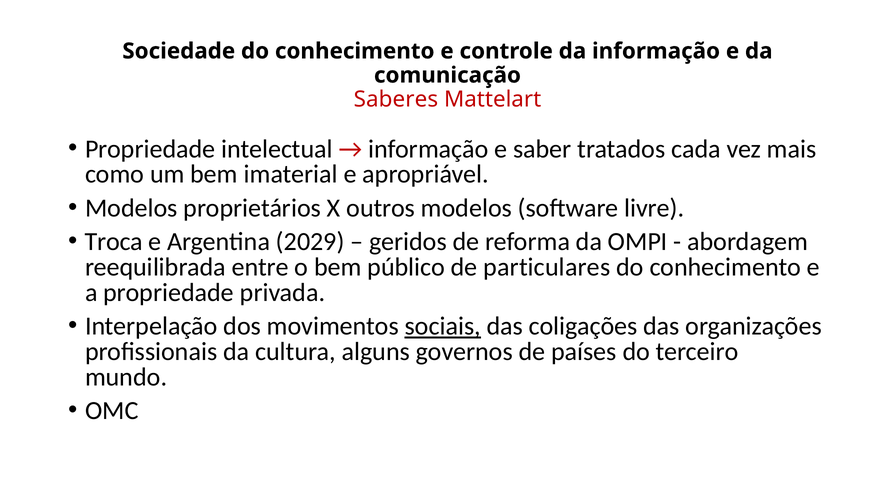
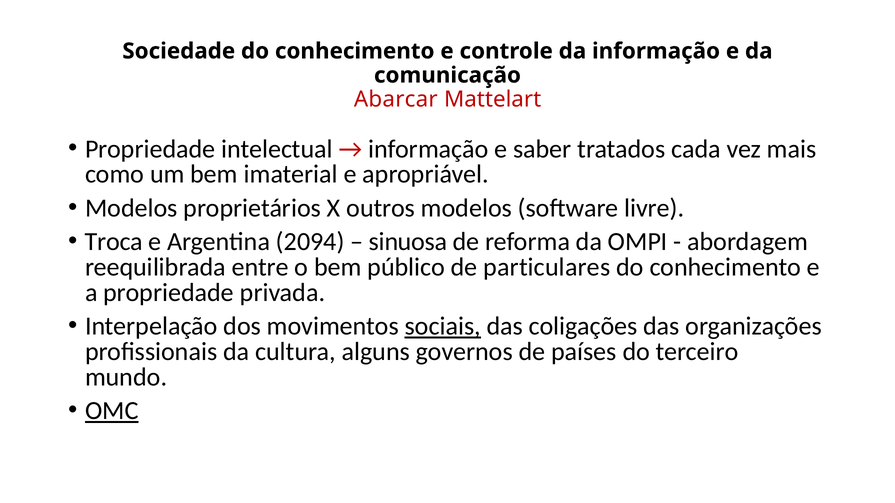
Saberes: Saberes -> Abarcar
2029: 2029 -> 2094
geridos: geridos -> sinuosa
OMC underline: none -> present
